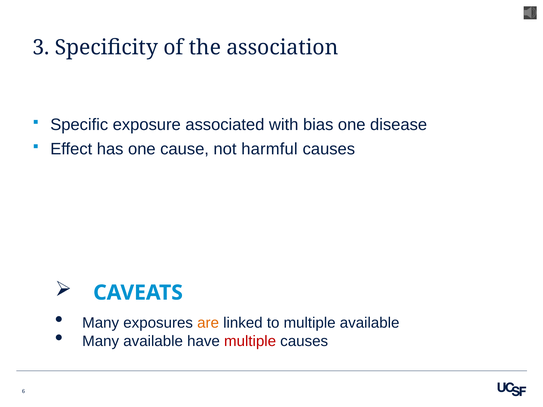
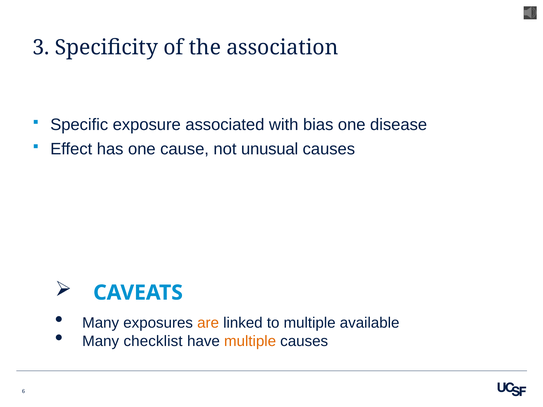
harmful: harmful -> unusual
Many available: available -> checklist
multiple at (250, 341) colour: red -> orange
